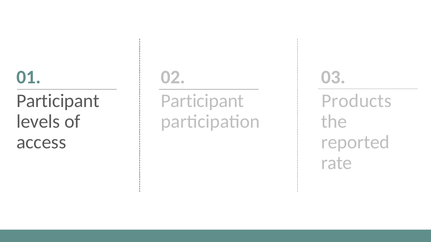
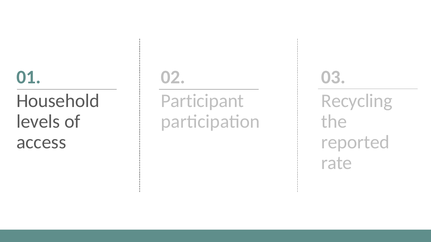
Participant at (58, 101): Participant -> Household
Products: Products -> Recycling
